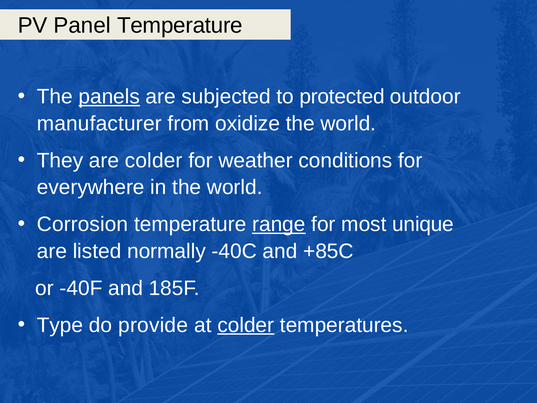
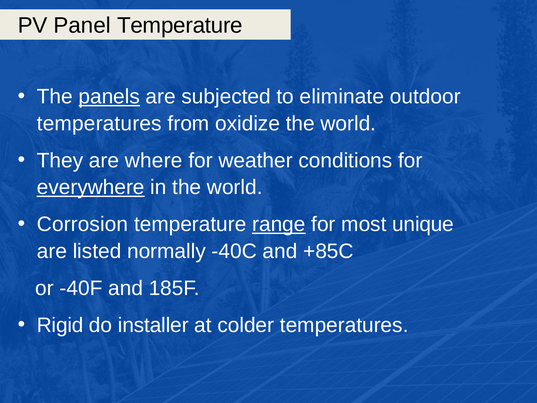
protected: protected -> eliminate
manufacturer at (99, 123): manufacturer -> temperatures
are colder: colder -> where
everywhere underline: none -> present
Type: Type -> Rigid
provide: provide -> installer
colder at (246, 325) underline: present -> none
